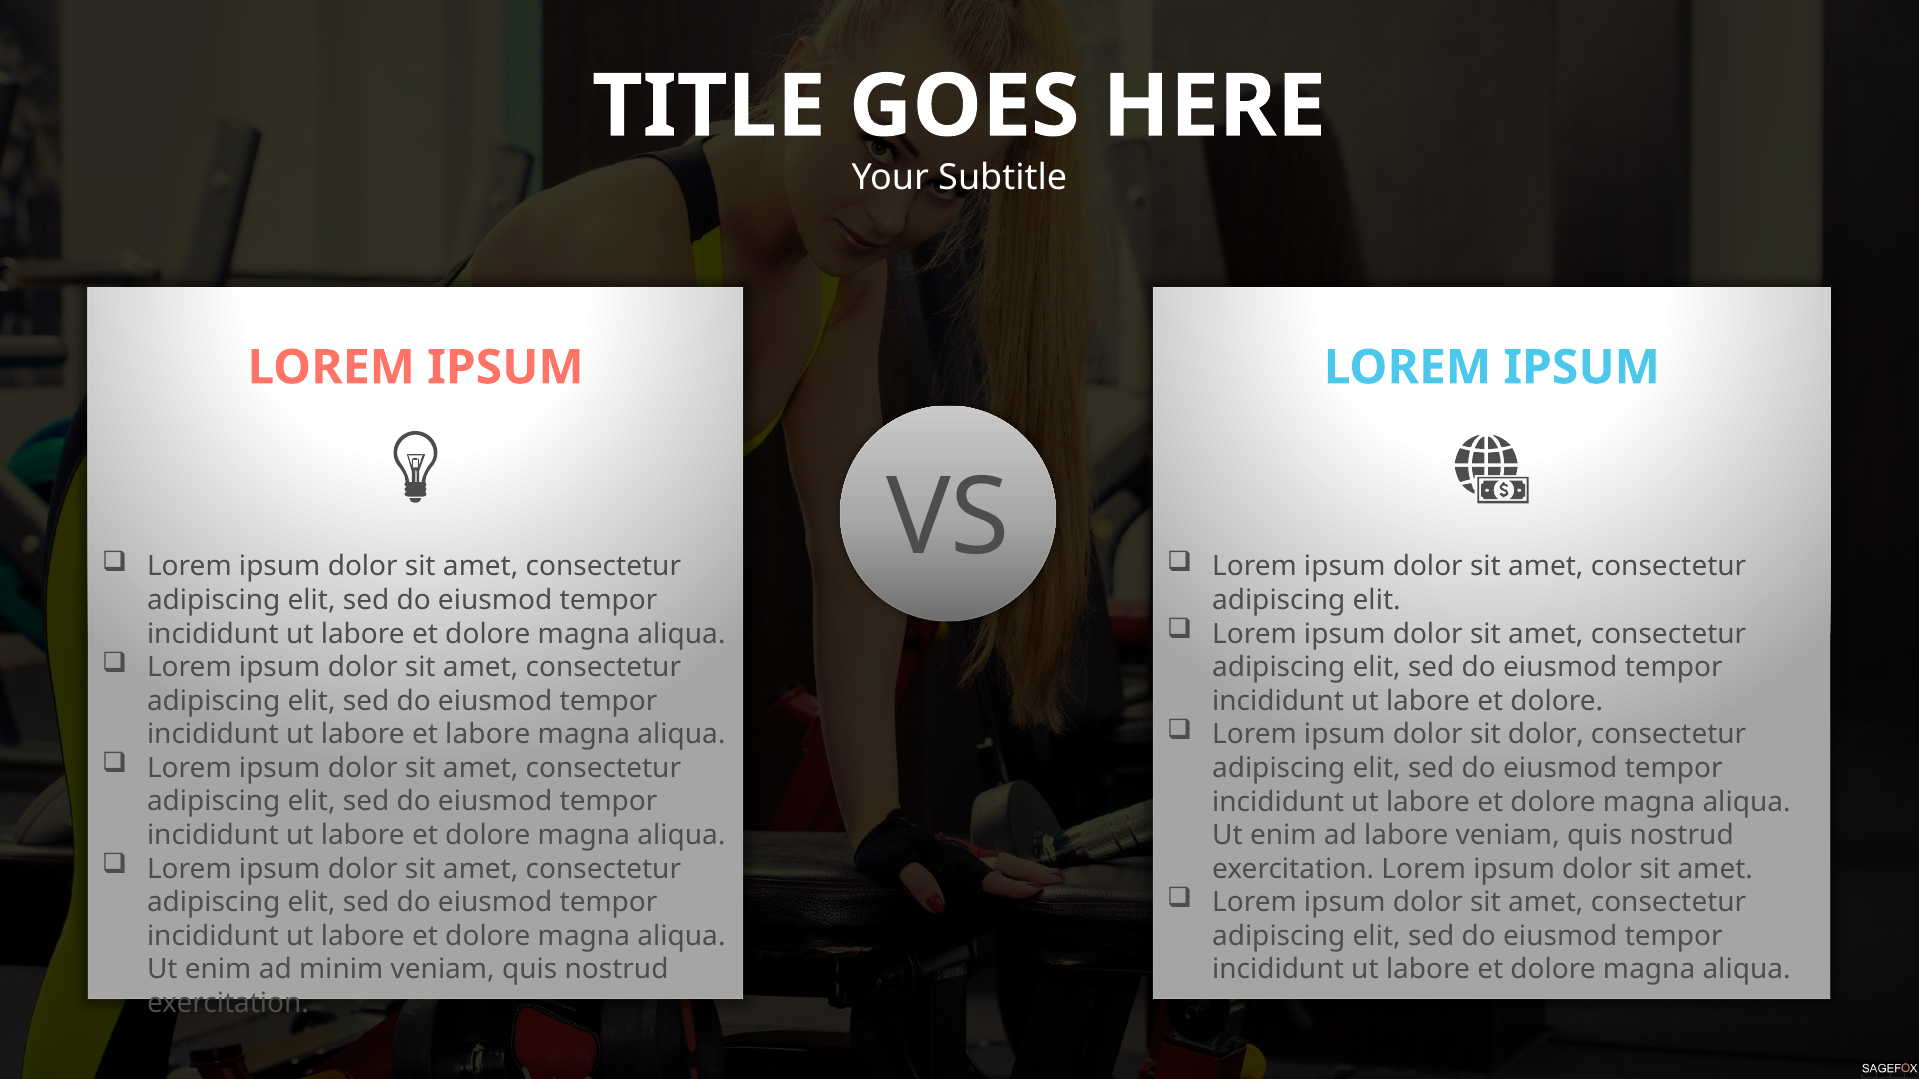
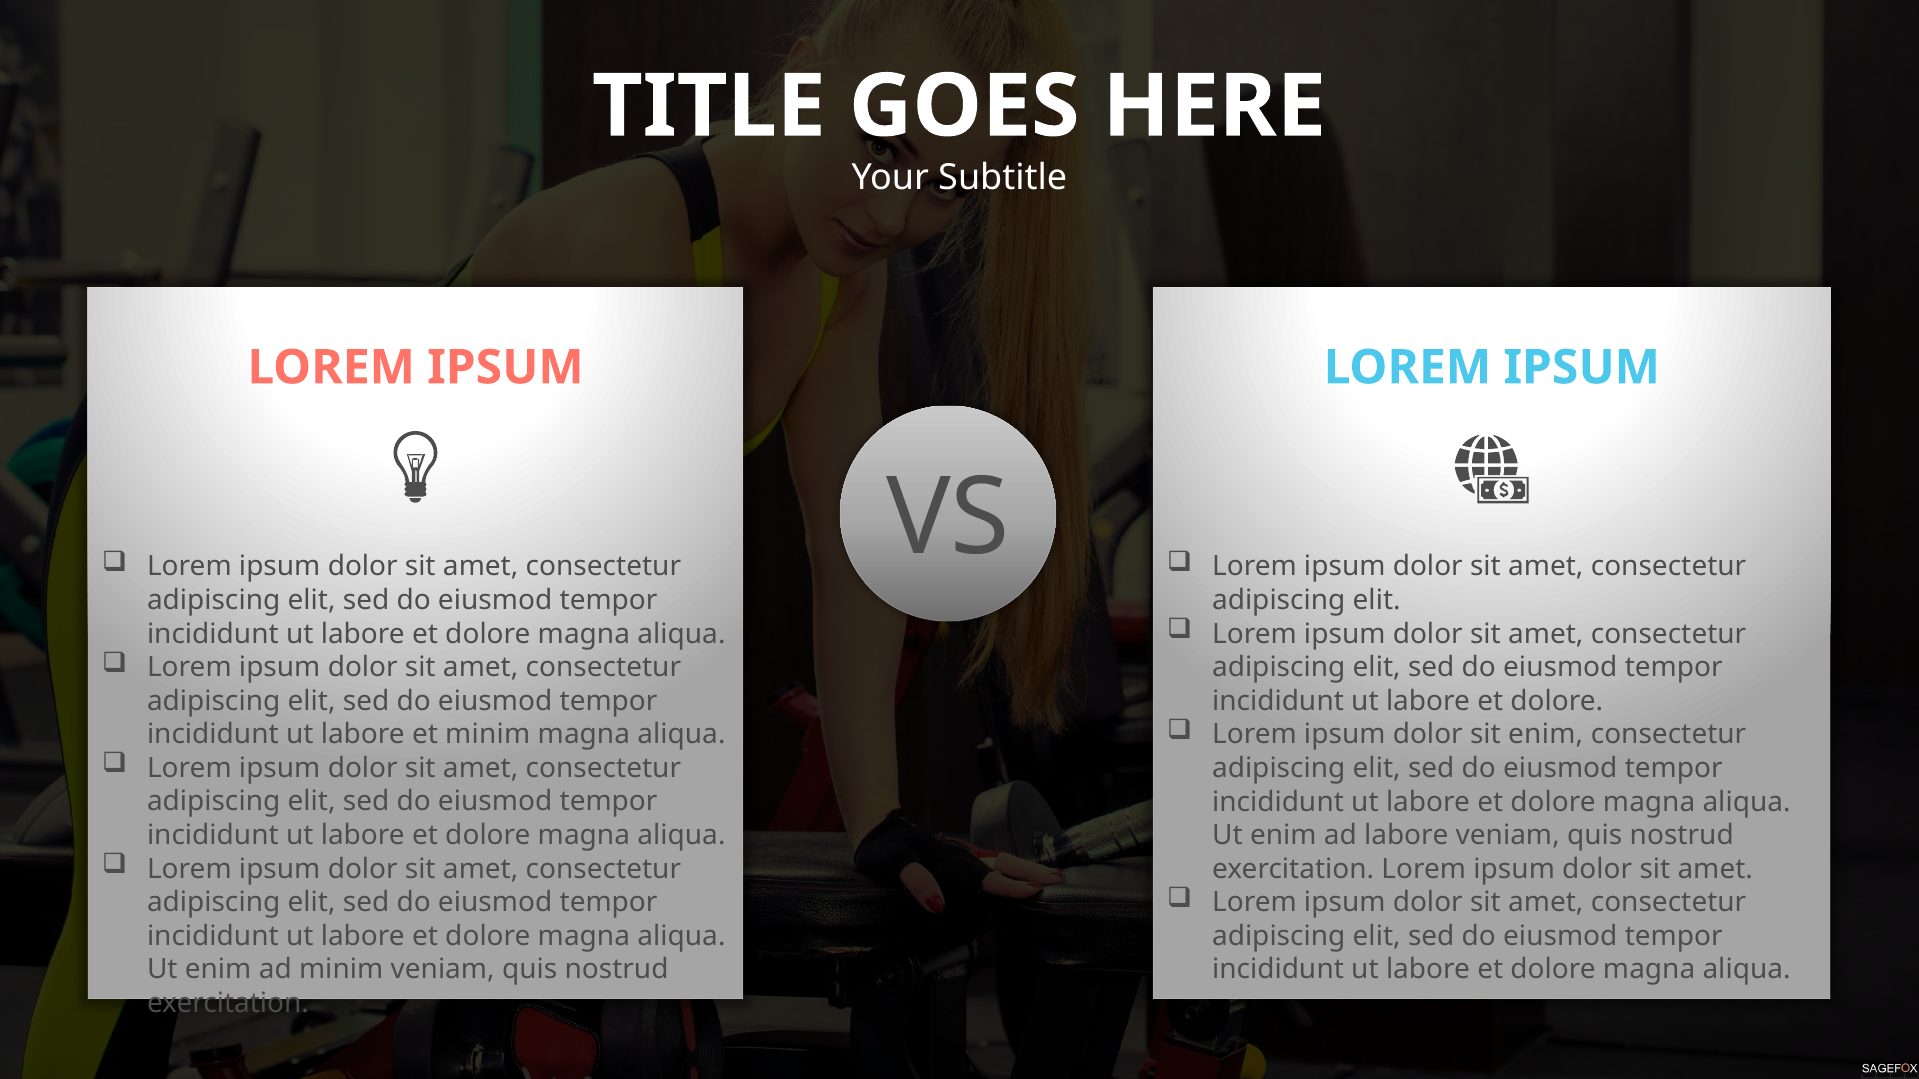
sit dolor: dolor -> enim
et labore: labore -> minim
